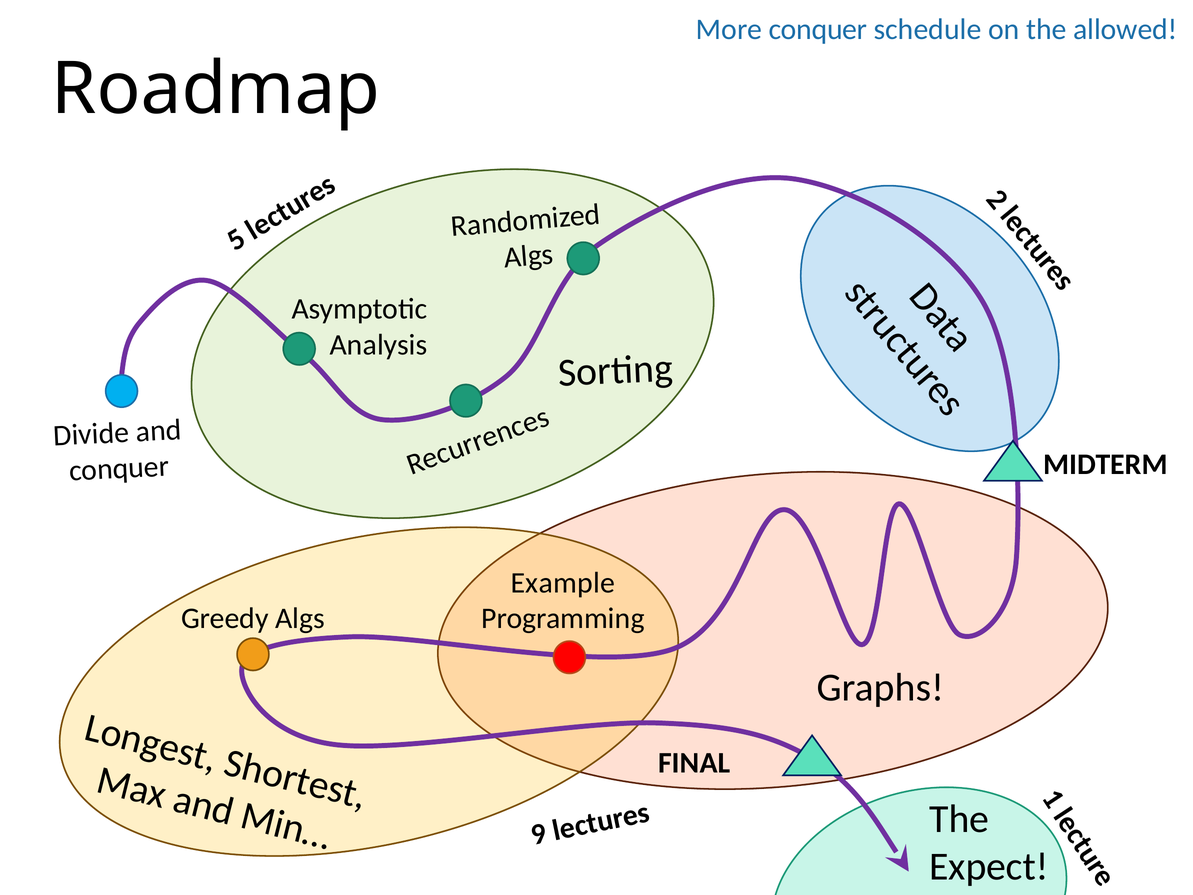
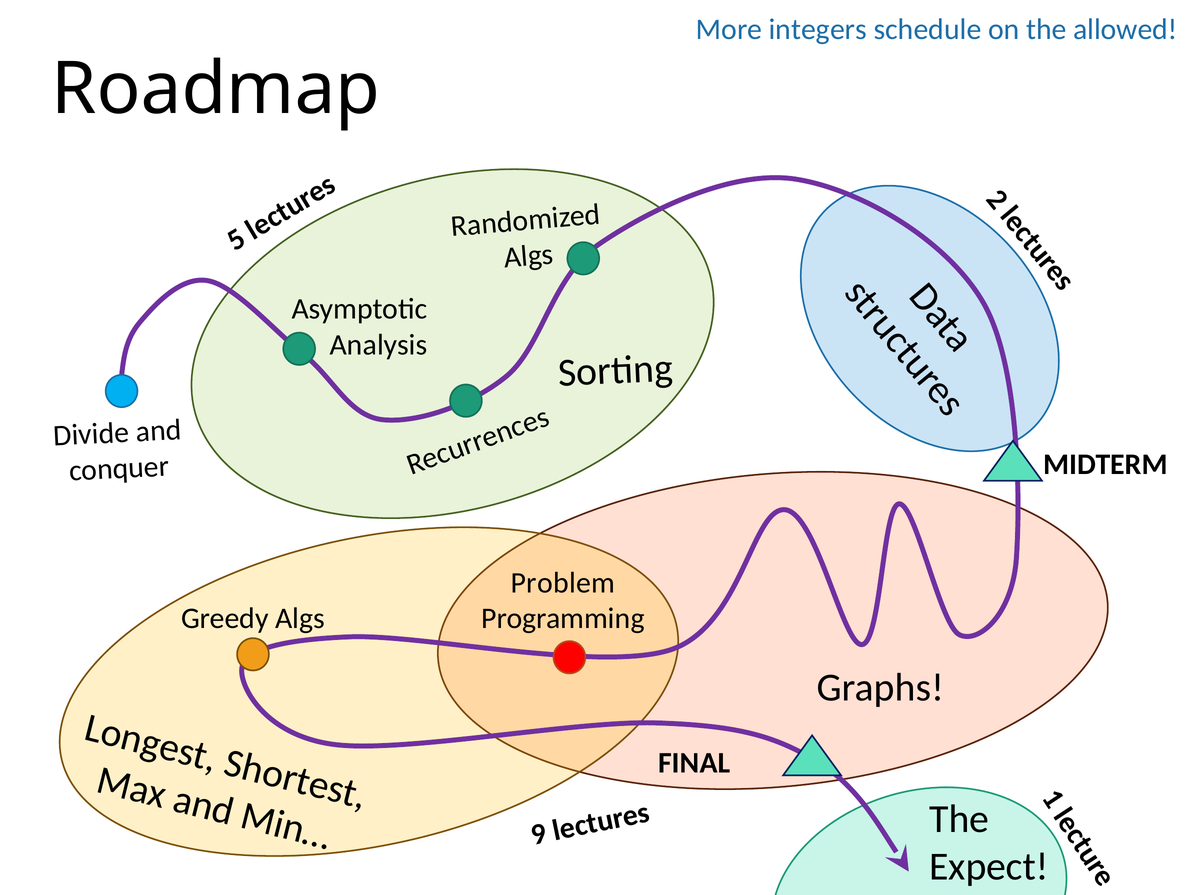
More conquer: conquer -> integers
Example: Example -> Problem
